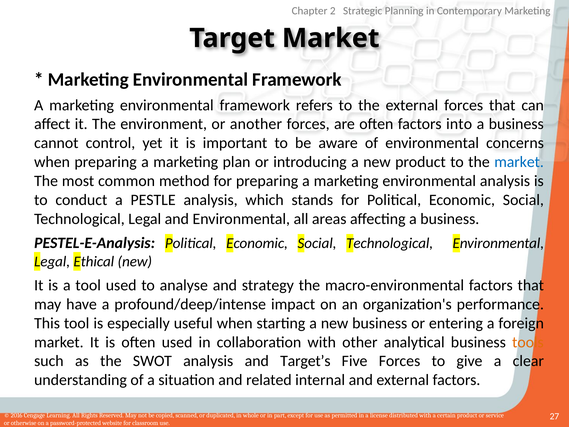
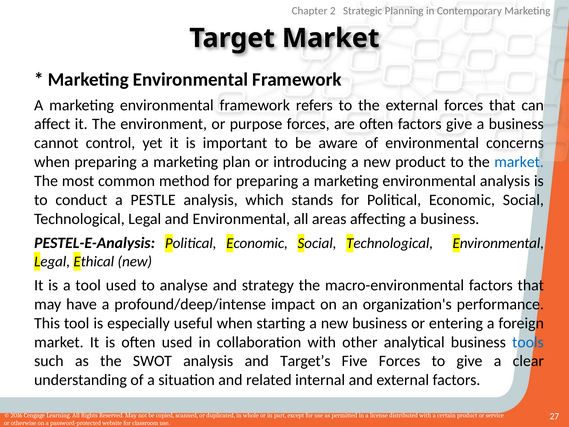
another: another -> purpose
factors into: into -> give
tools colour: orange -> blue
